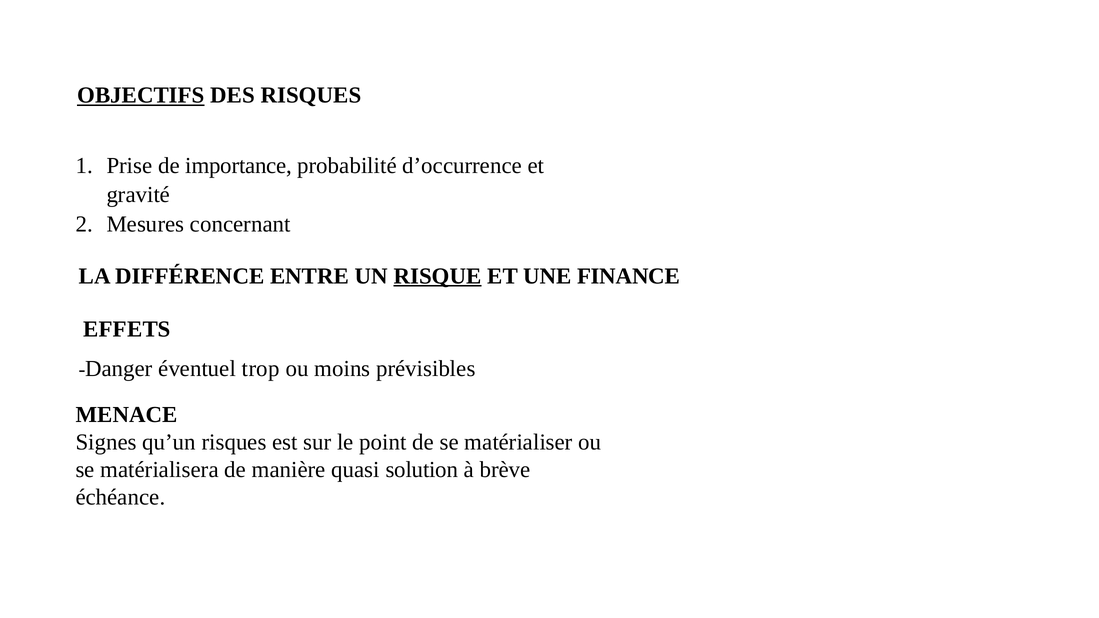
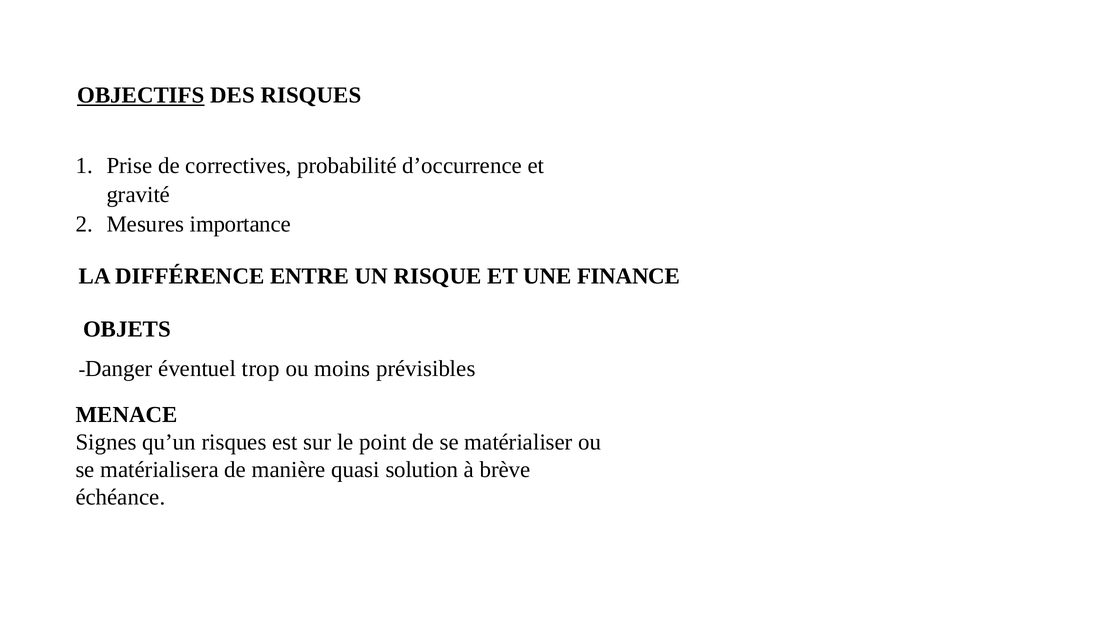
importance: importance -> correctives
concernant: concernant -> importance
RISQUE underline: present -> none
EFFETS: EFFETS -> OBJETS
